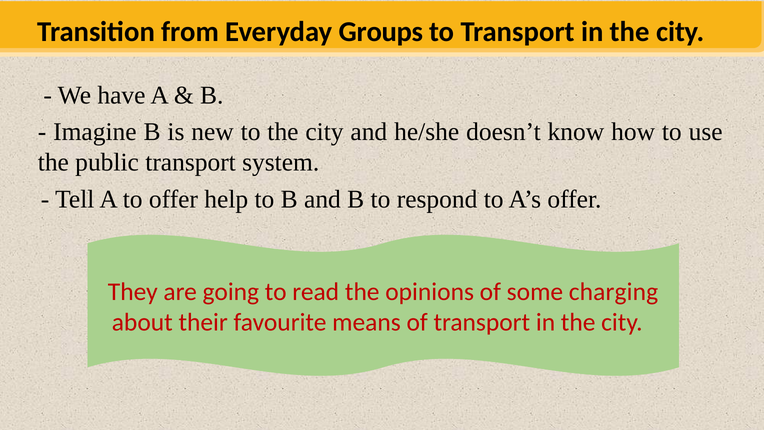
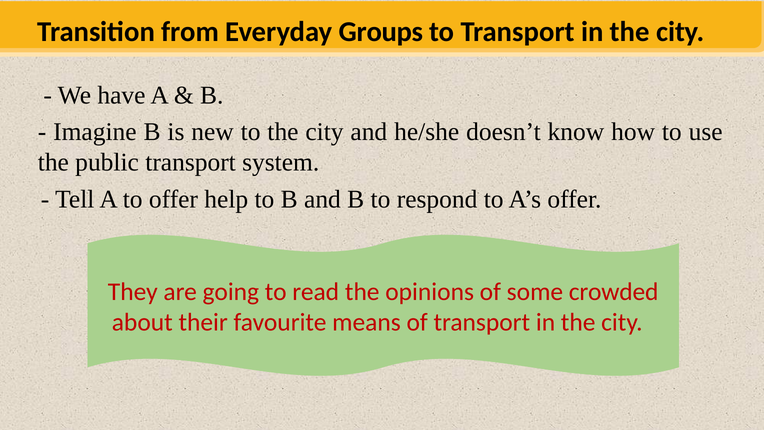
charging: charging -> crowded
